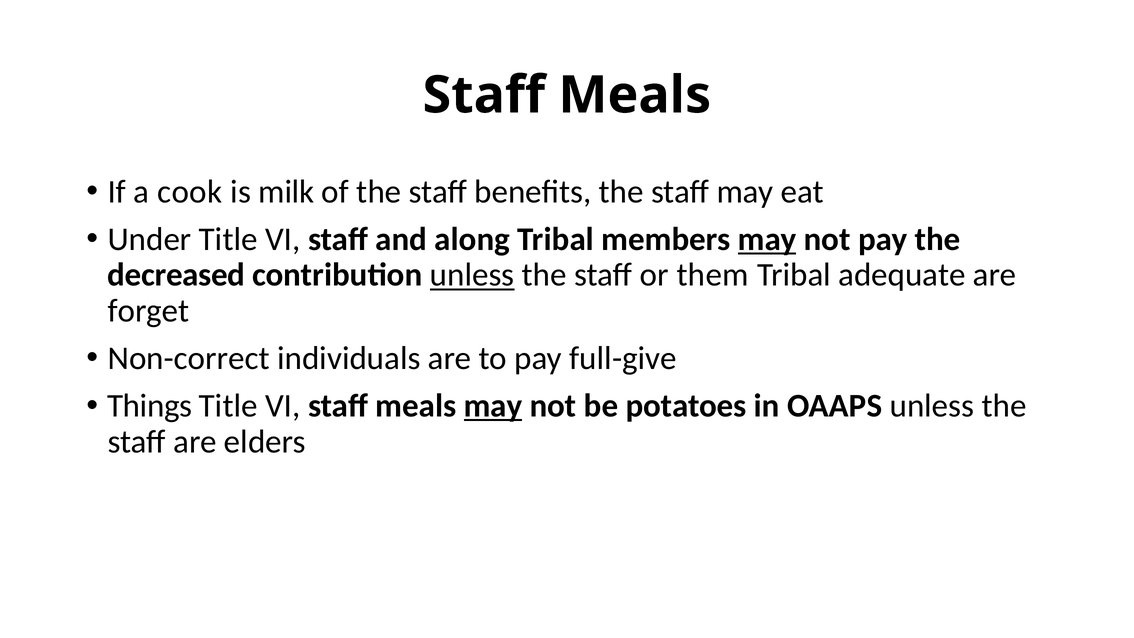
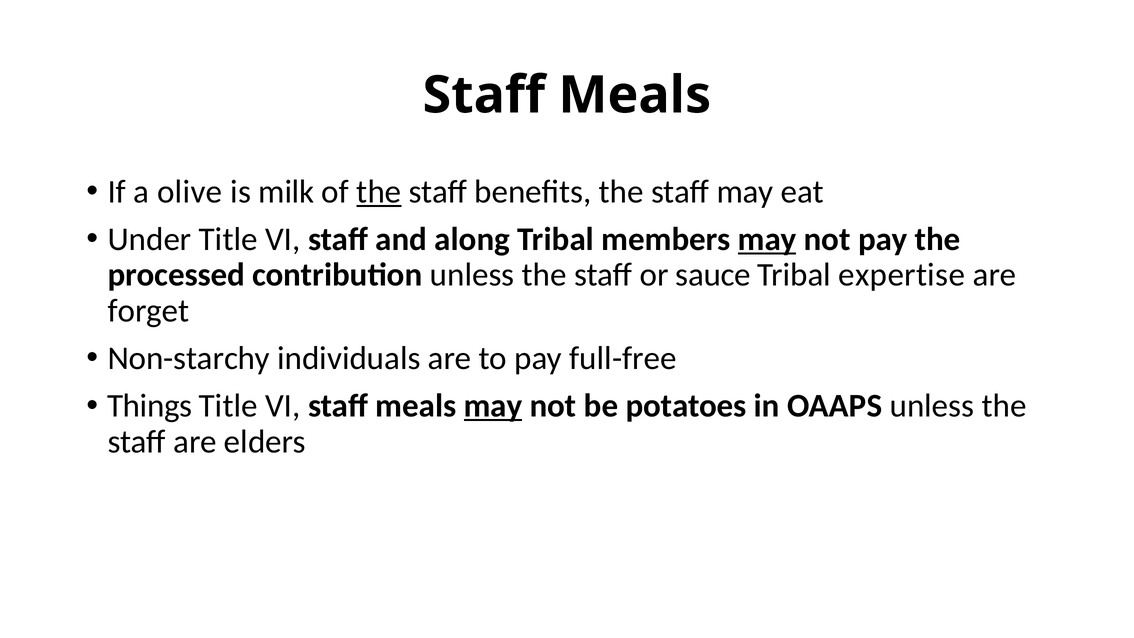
cook: cook -> olive
the at (379, 192) underline: none -> present
decreased: decreased -> processed
unless at (472, 275) underline: present -> none
them: them -> sauce
adequate: adequate -> expertise
Non-correct: Non-correct -> Non-starchy
full-give: full-give -> full-free
